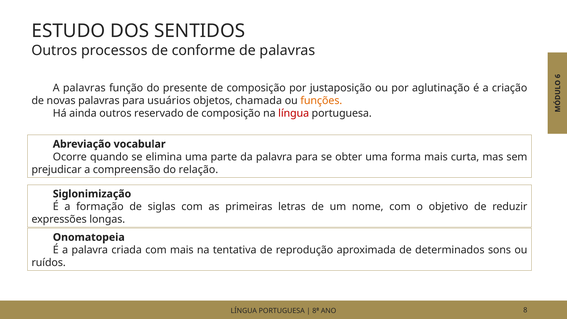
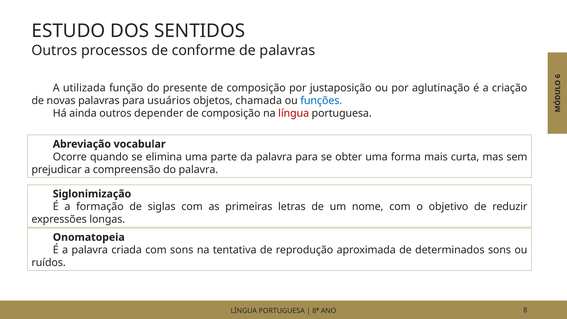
A palavras: palavras -> utilizada
funções colour: orange -> blue
reservado: reservado -> depender
do relação: relação -> palavra
com mais: mais -> sons
